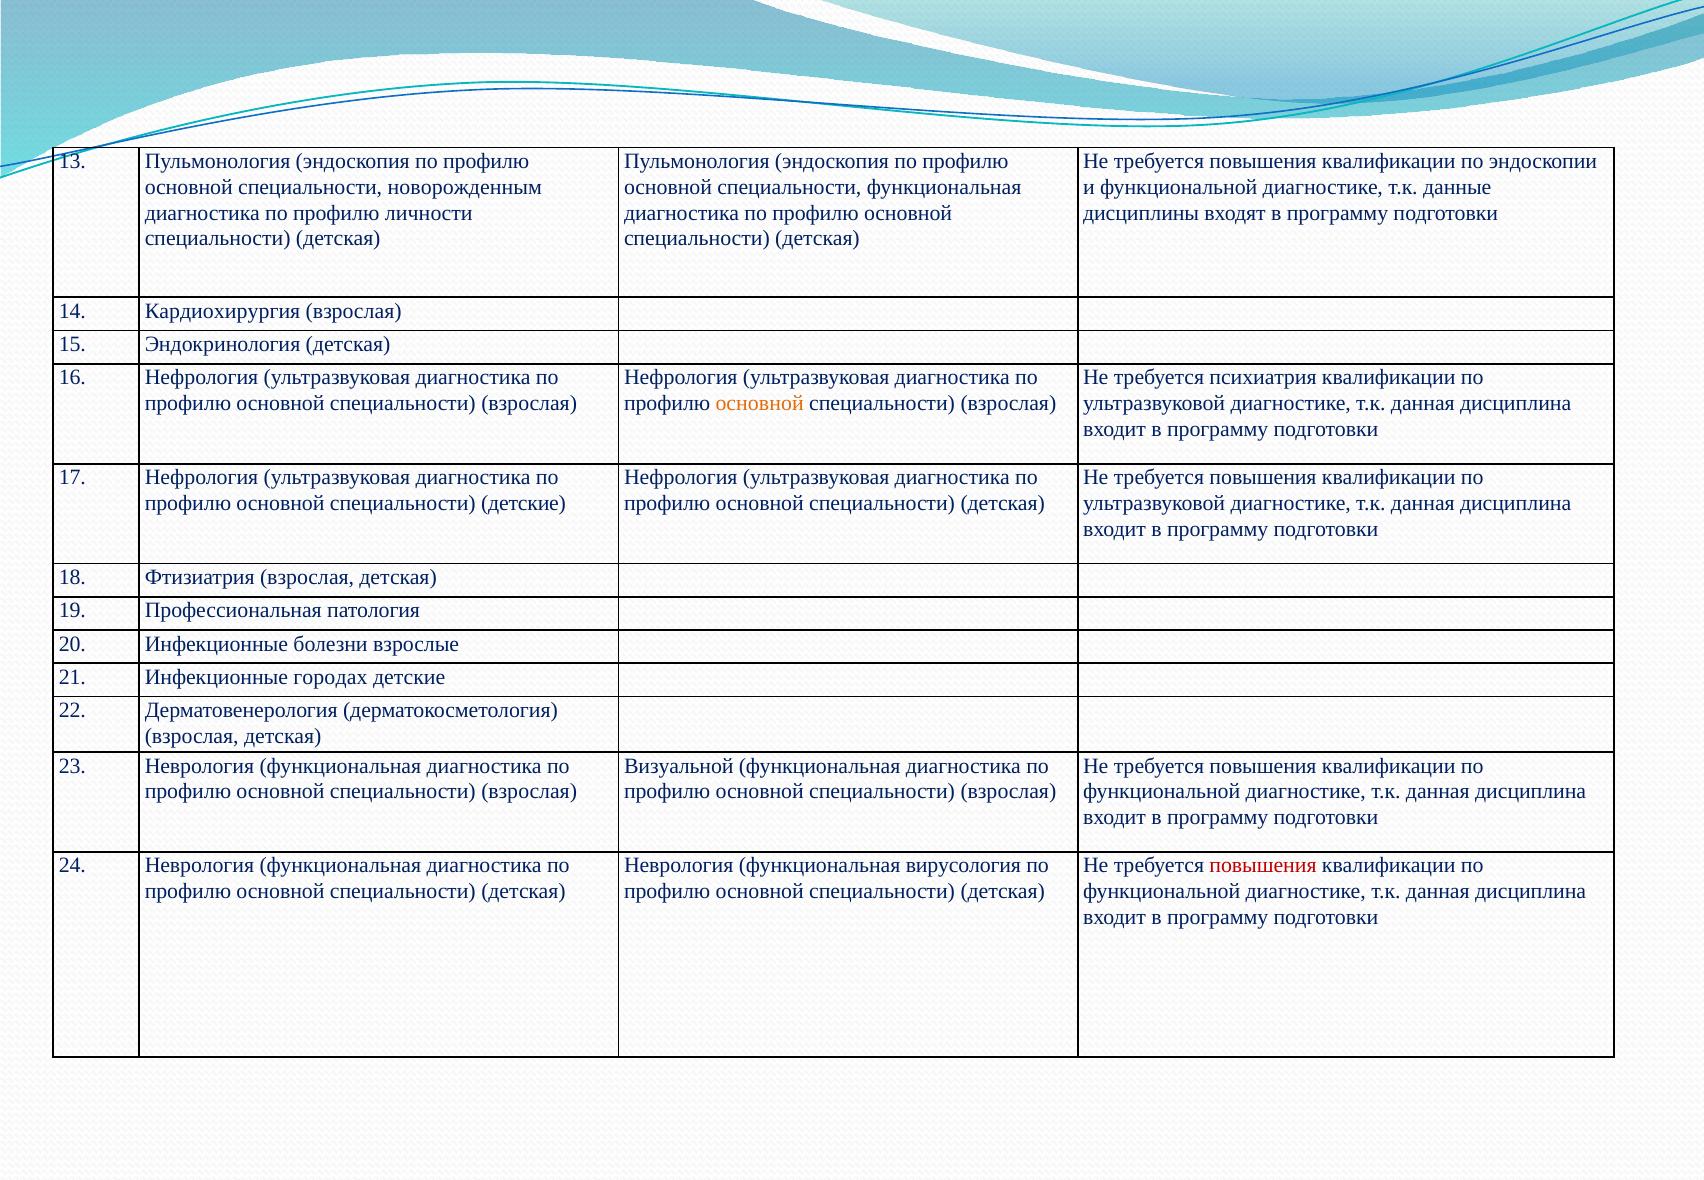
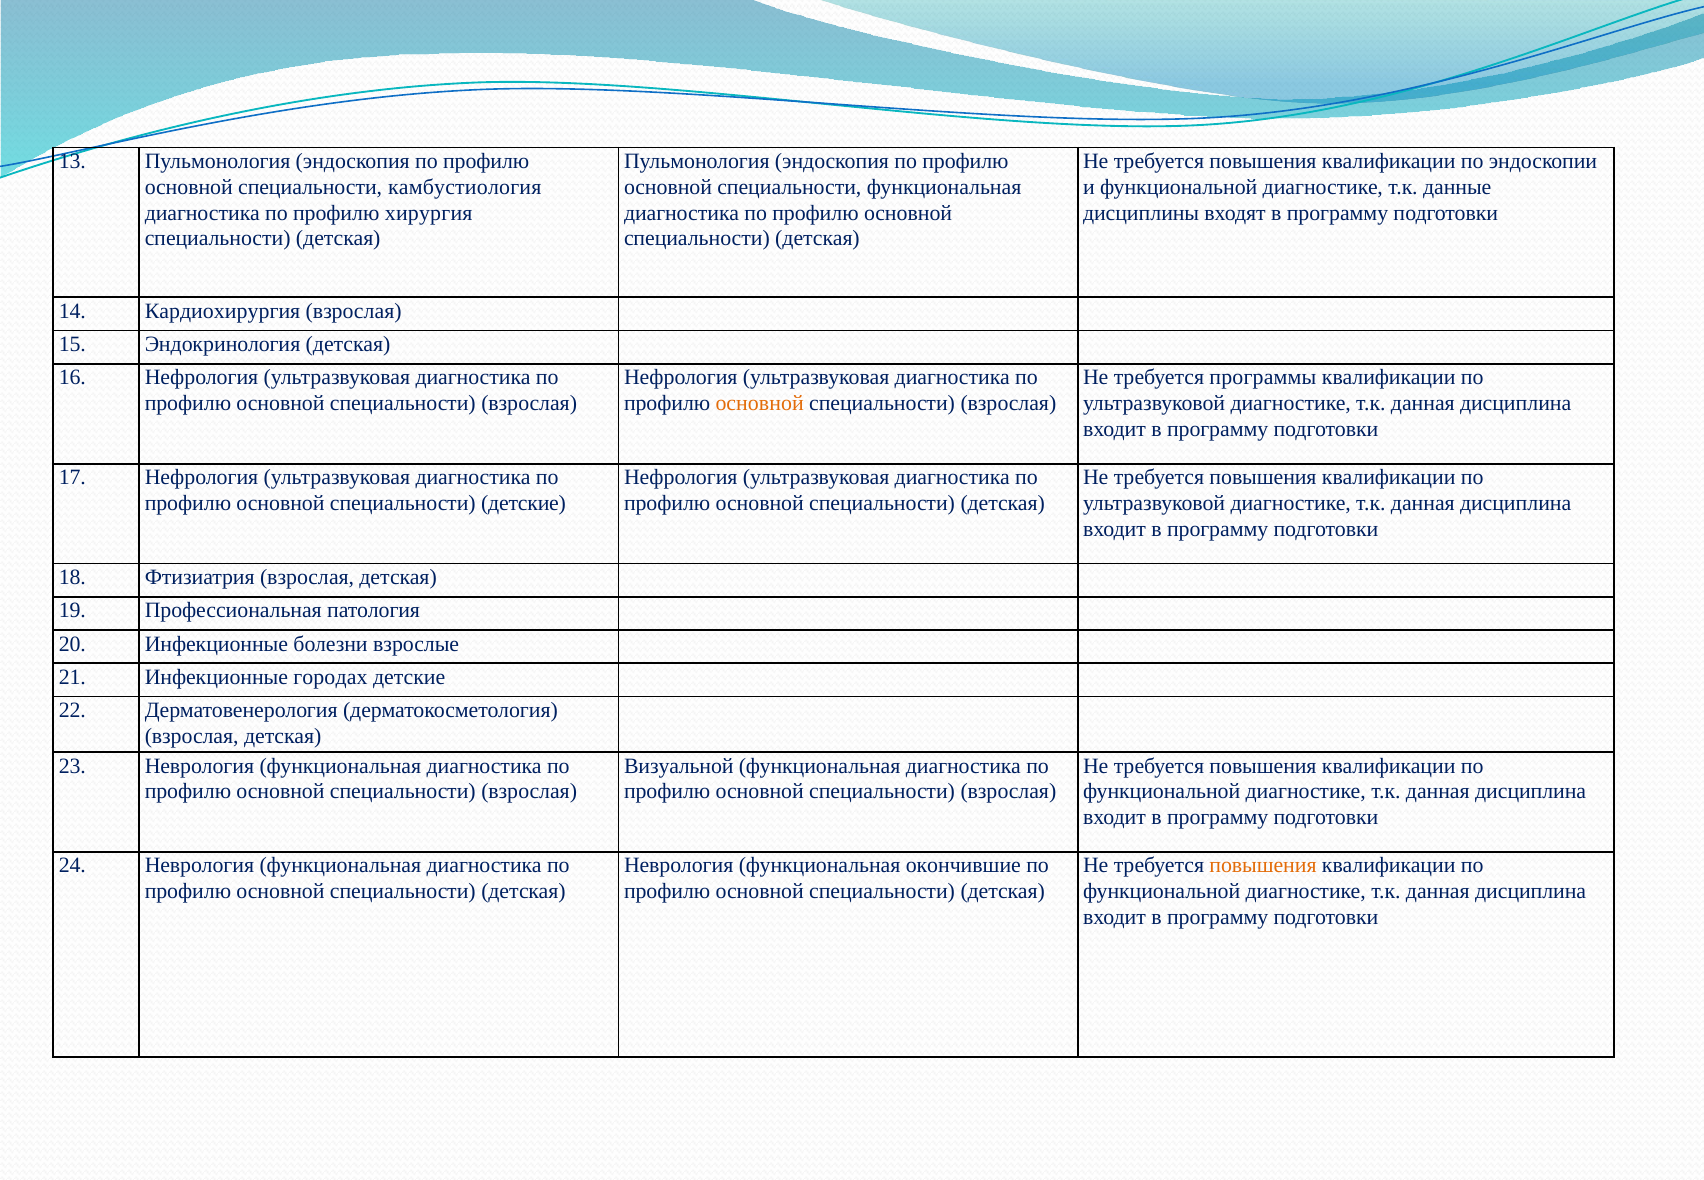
новорожденным: новорожденным -> камбустиология
личности: личности -> хирургия
психиатрия: психиатрия -> программы
вирусология: вирусология -> окончившие
повышения at (1263, 866) colour: red -> orange
